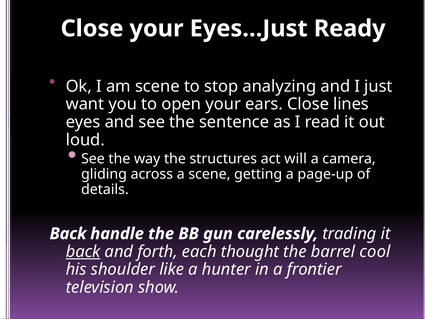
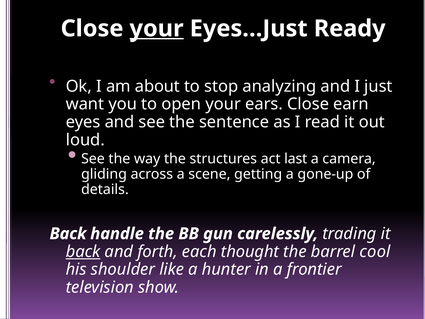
your at (157, 29) underline: none -> present
am scene: scene -> about
lines: lines -> earn
will: will -> last
page-up: page-up -> gone-up
